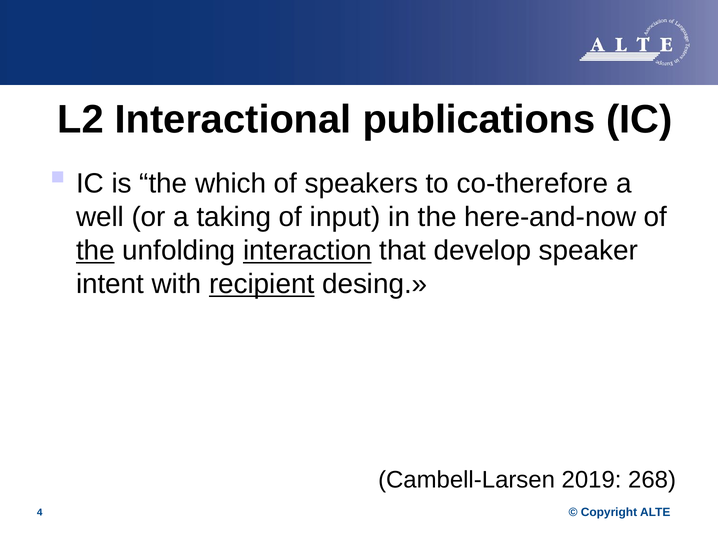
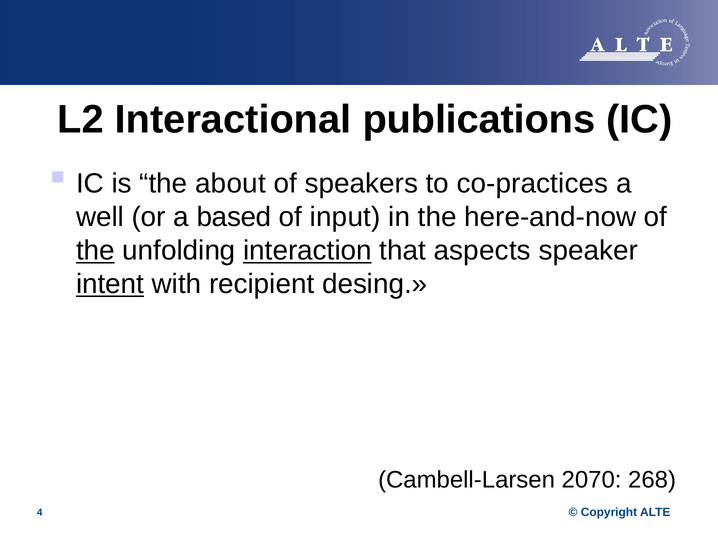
which: which -> about
co-therefore: co-therefore -> co-practices
taking: taking -> based
develop: develop -> aspects
intent underline: none -> present
recipient underline: present -> none
2019: 2019 -> 2070
